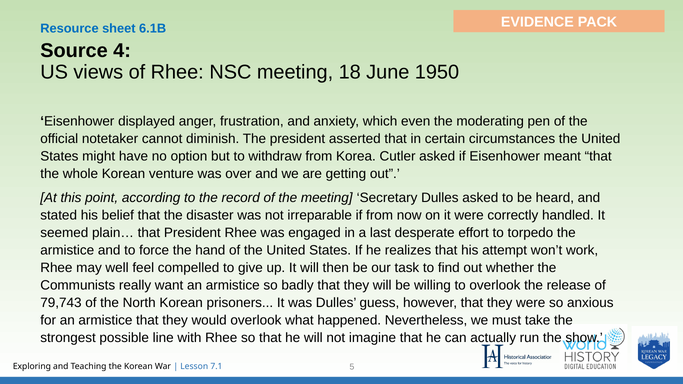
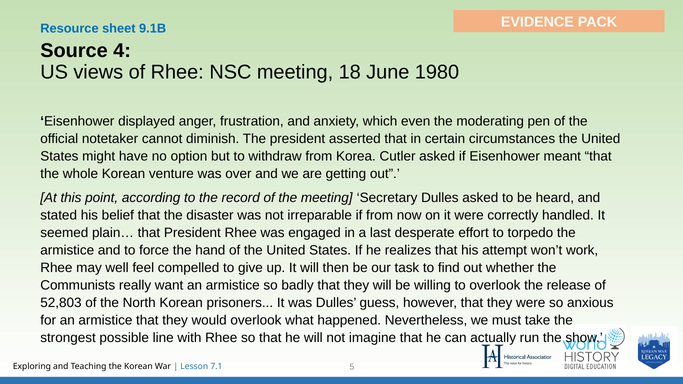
6.1B: 6.1B -> 9.1B
1950: 1950 -> 1980
79,743: 79,743 -> 52,803
